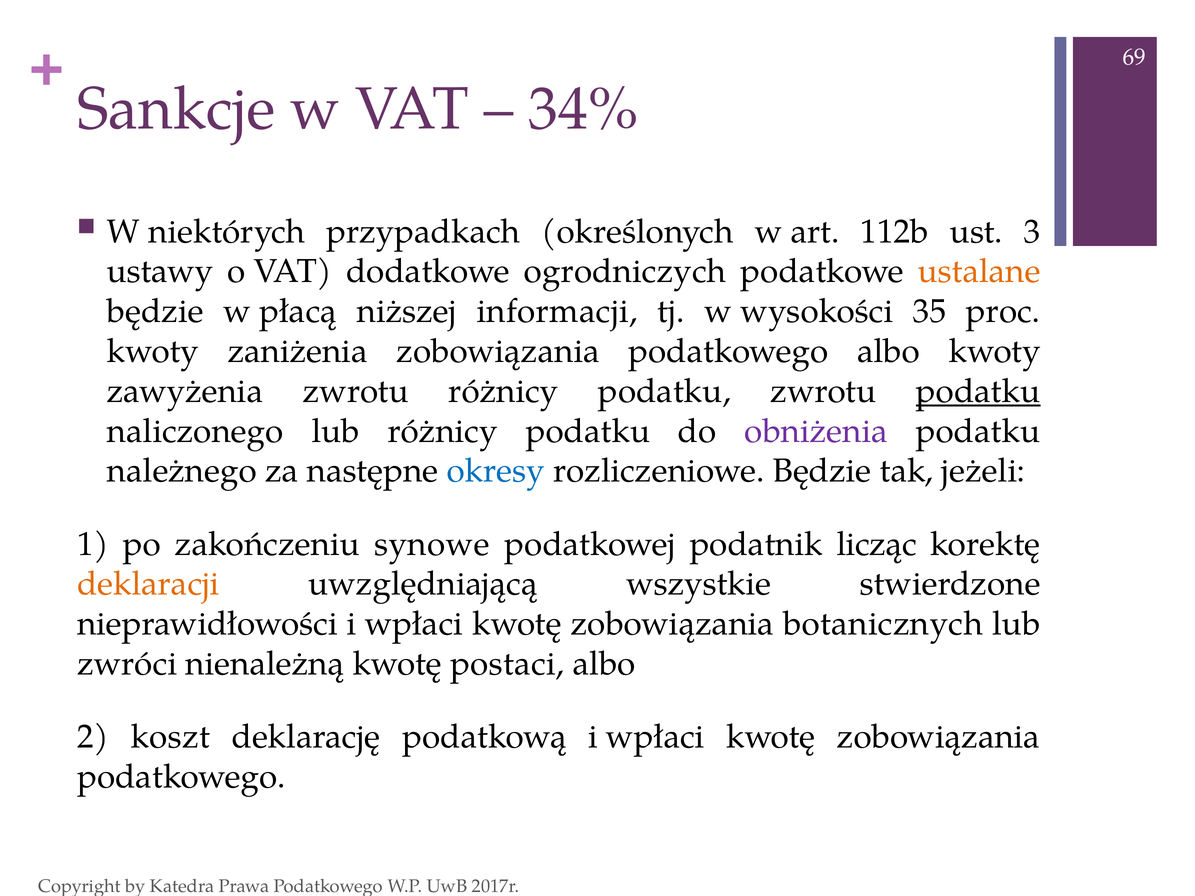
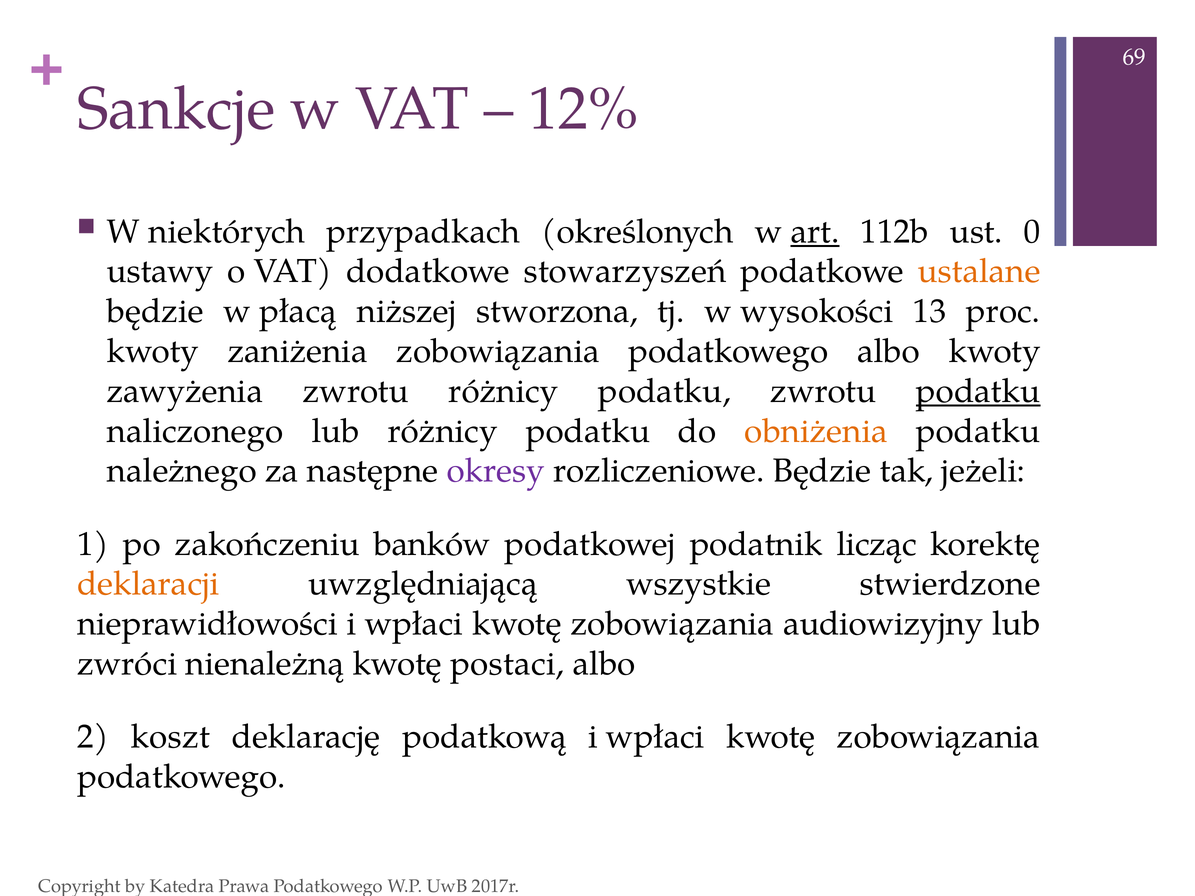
34%: 34% -> 12%
art underline: none -> present
3: 3 -> 0
ogrodniczych: ogrodniczych -> stowarzyszeń
informacji: informacji -> stworzona
35: 35 -> 13
obniżenia colour: purple -> orange
okresy colour: blue -> purple
synowe: synowe -> banków
botanicznych: botanicznych -> audiowizyjny
